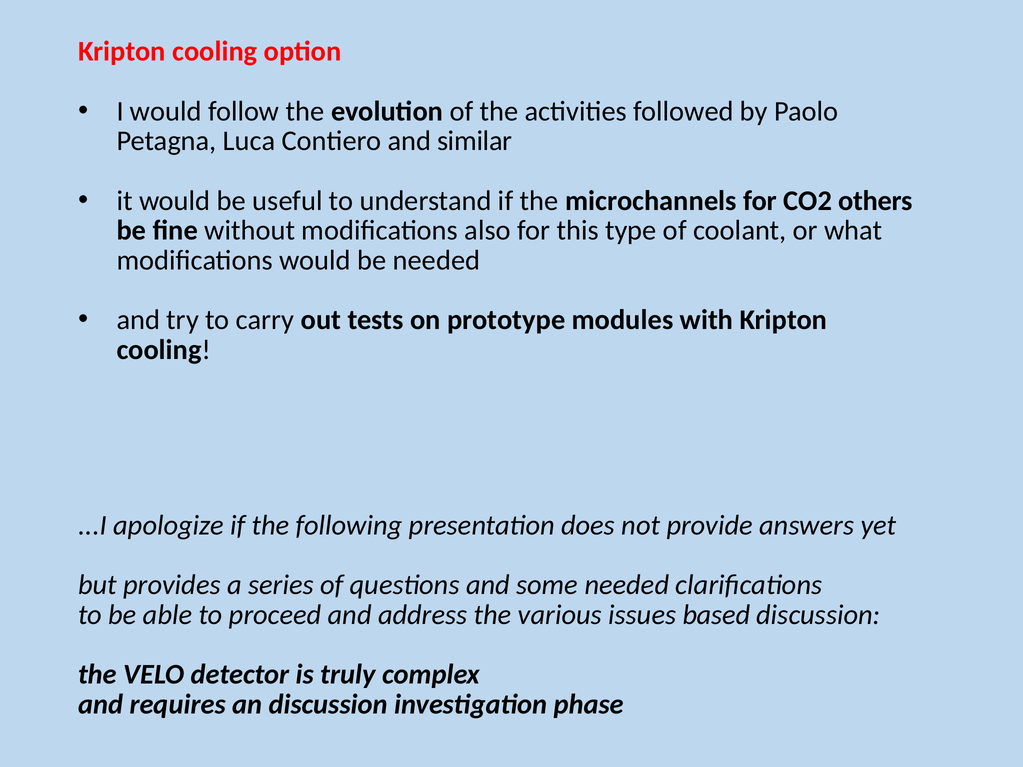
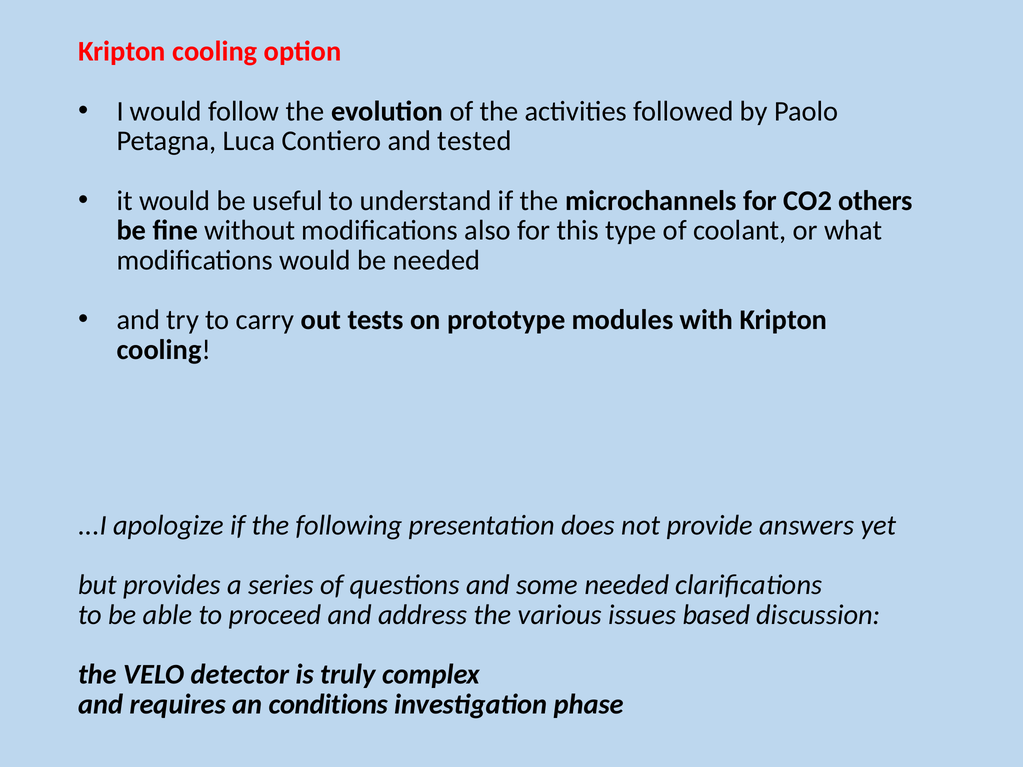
similar: similar -> tested
an discussion: discussion -> conditions
